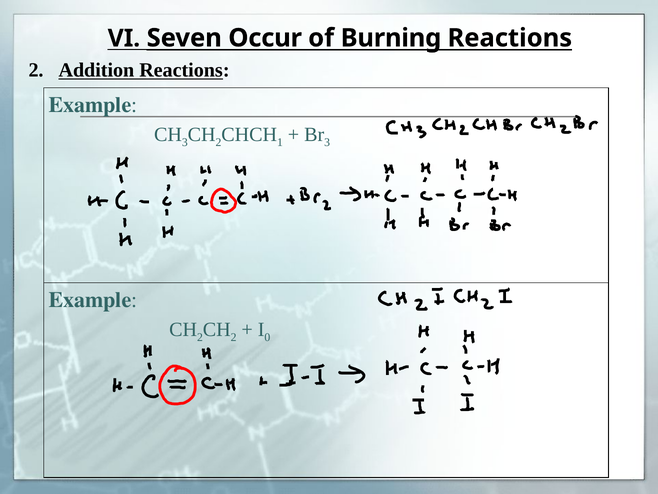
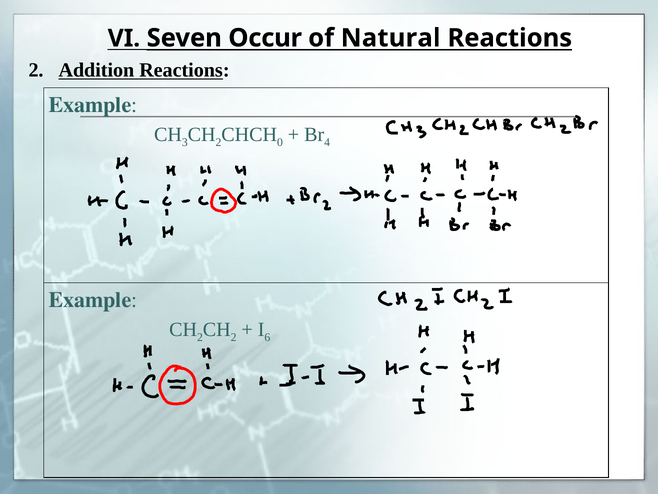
Burning: Burning -> Natural
1: 1 -> 0
3 at (327, 142): 3 -> 4
0: 0 -> 6
